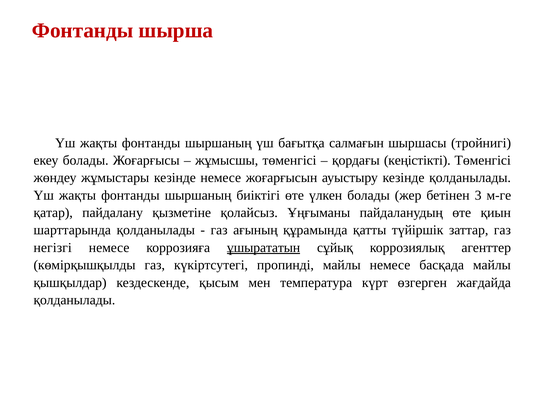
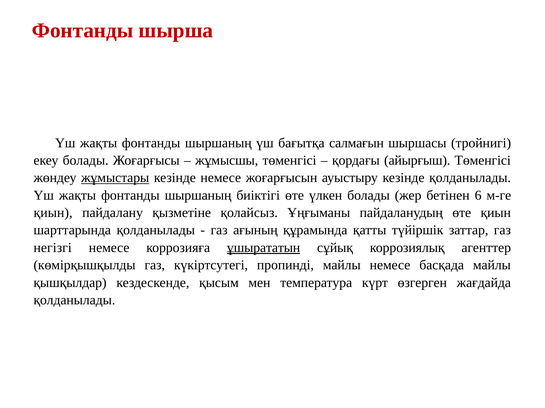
кеңістікті: кеңістікті -> айырғыш
жұмыстары underline: none -> present
3: 3 -> 6
қатар at (53, 213): қатар -> қиын
